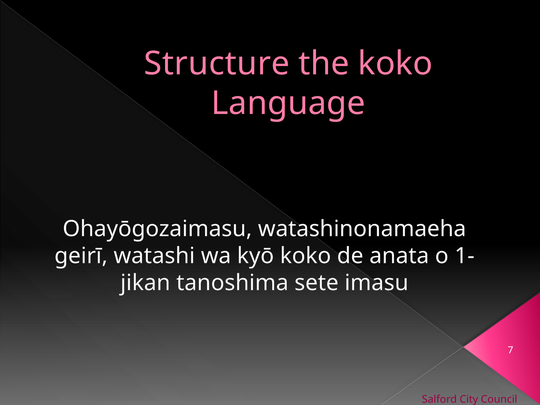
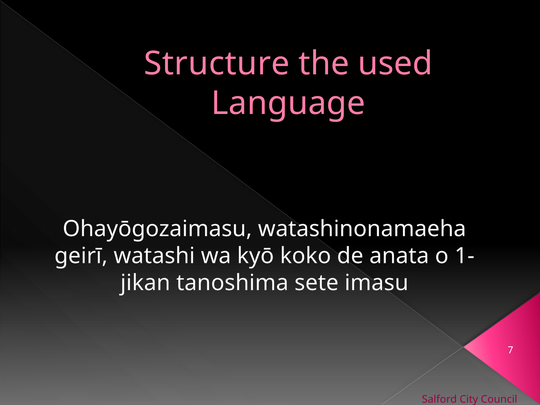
the koko: koko -> used
